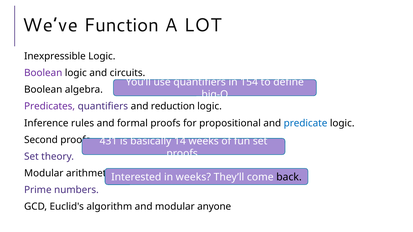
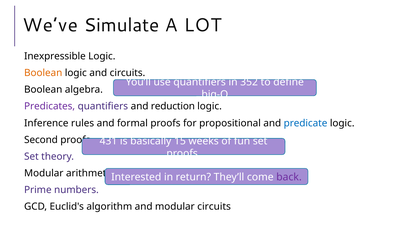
Function: Function -> Simulate
Boolean at (43, 73) colour: purple -> orange
154: 154 -> 352
14: 14 -> 15
in weeks: weeks -> return
back colour: black -> purple
modular anyone: anyone -> circuits
